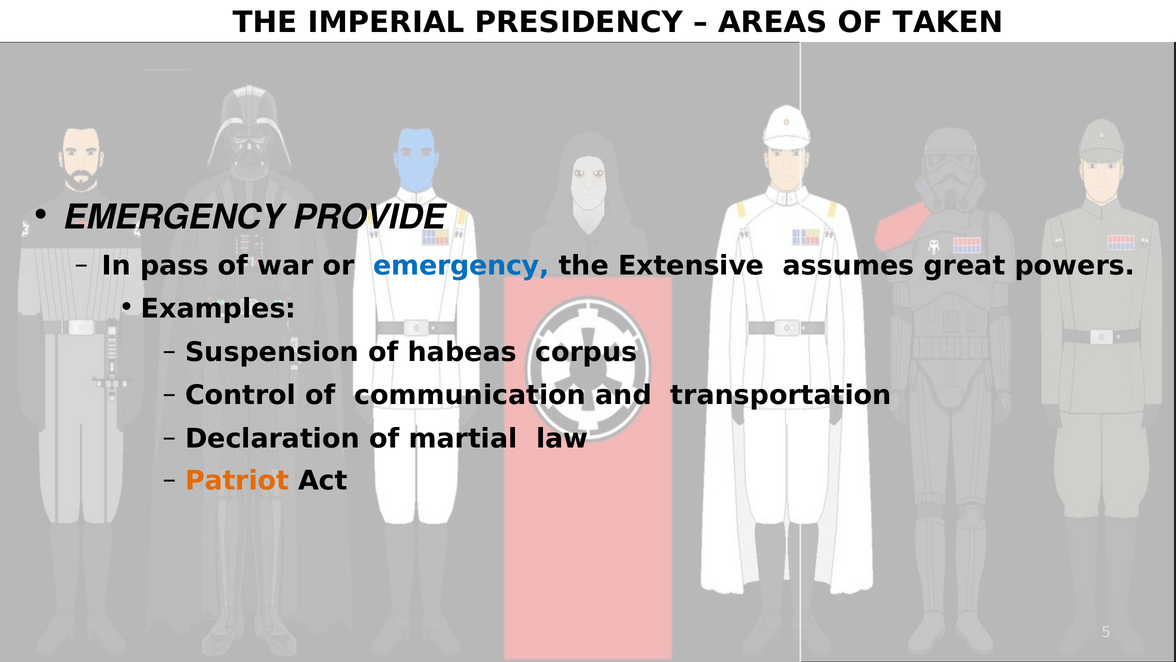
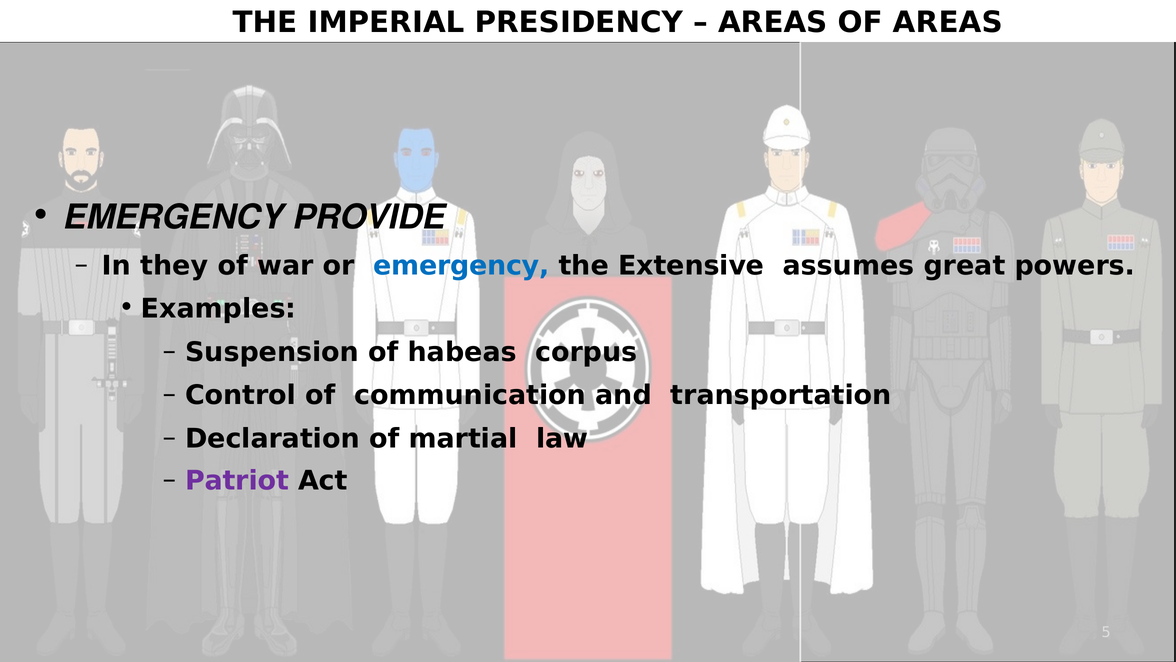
OF TAKEN: TAKEN -> AREAS
pass: pass -> they
Patriot colour: orange -> purple
